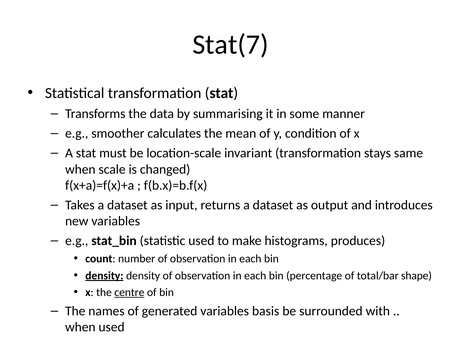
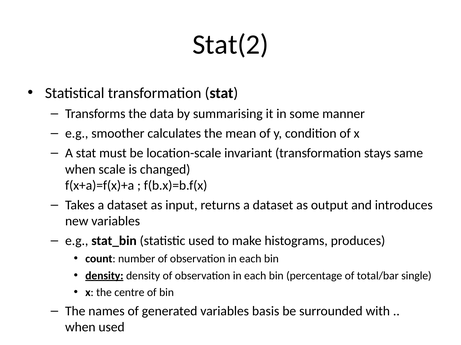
Stat(7: Stat(7 -> Stat(2
shape: shape -> single
centre underline: present -> none
